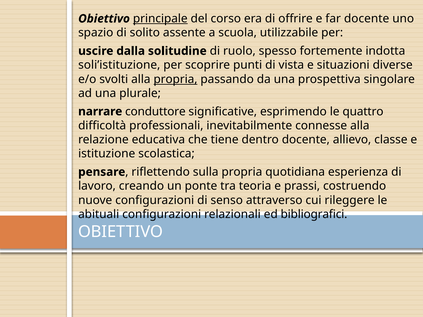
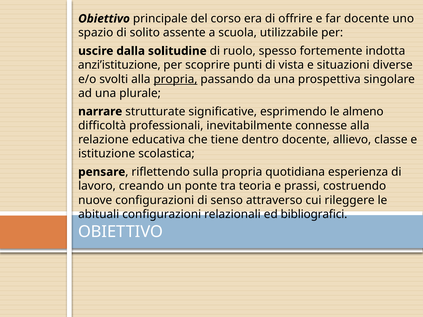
principale underline: present -> none
soli’istituzione: soli’istituzione -> anzi’istituzione
conduttore: conduttore -> strutturate
quattro: quattro -> almeno
